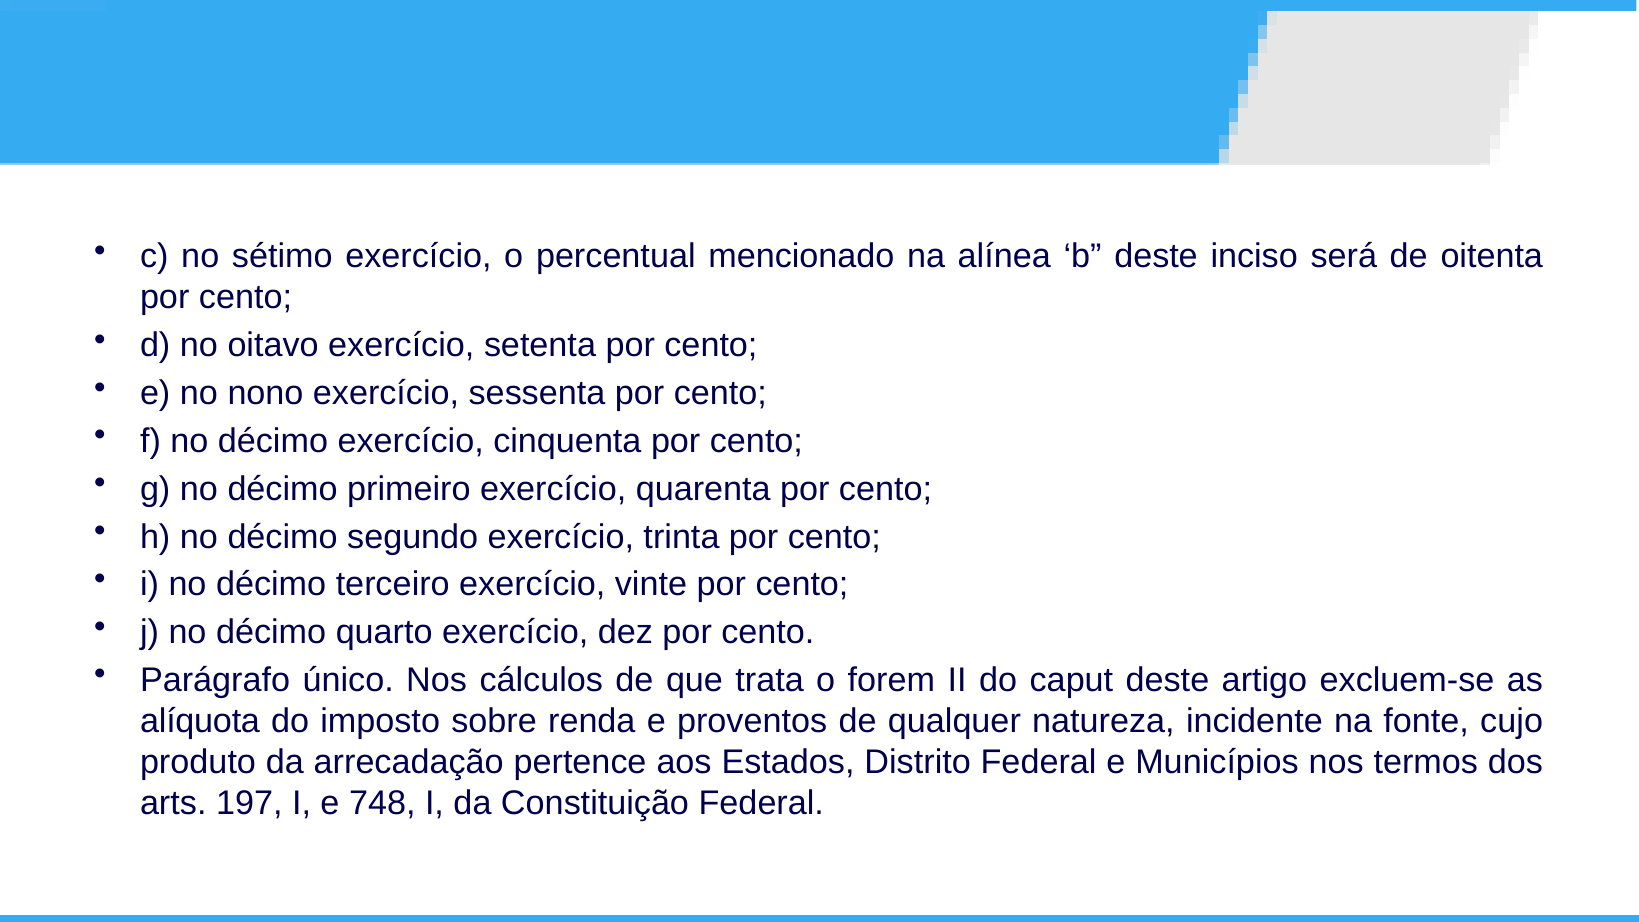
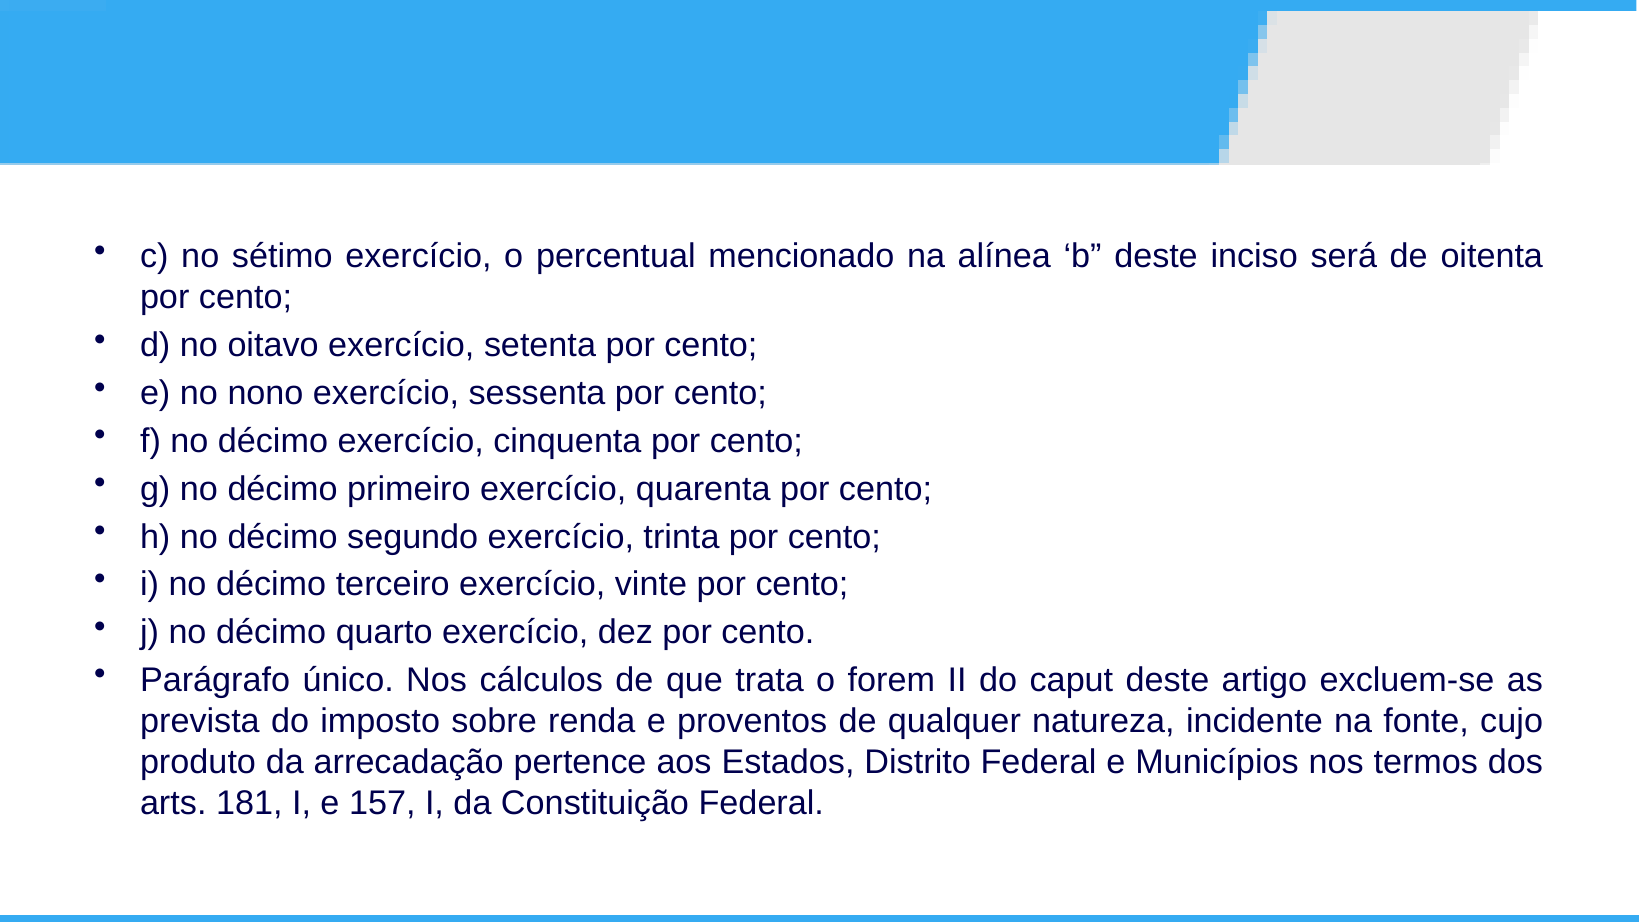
alíquota: alíquota -> prevista
197: 197 -> 181
748: 748 -> 157
